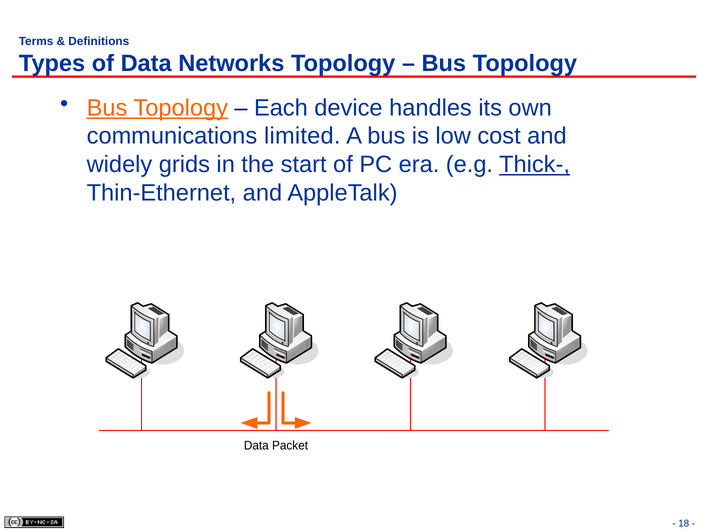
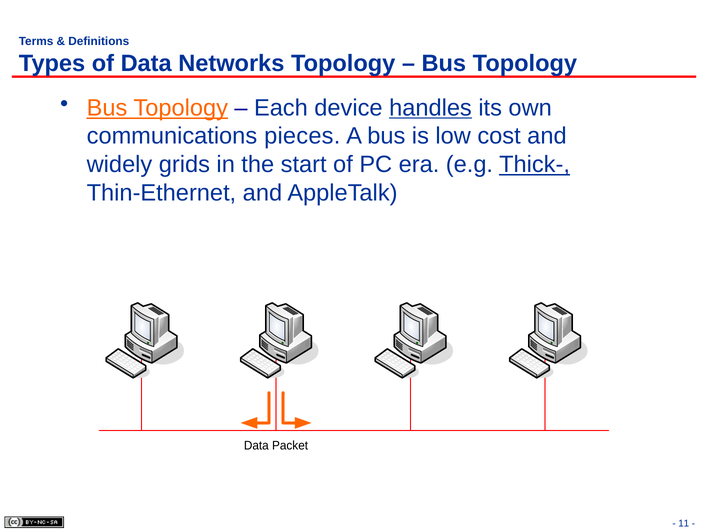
handles underline: none -> present
limited: limited -> pieces
18: 18 -> 11
